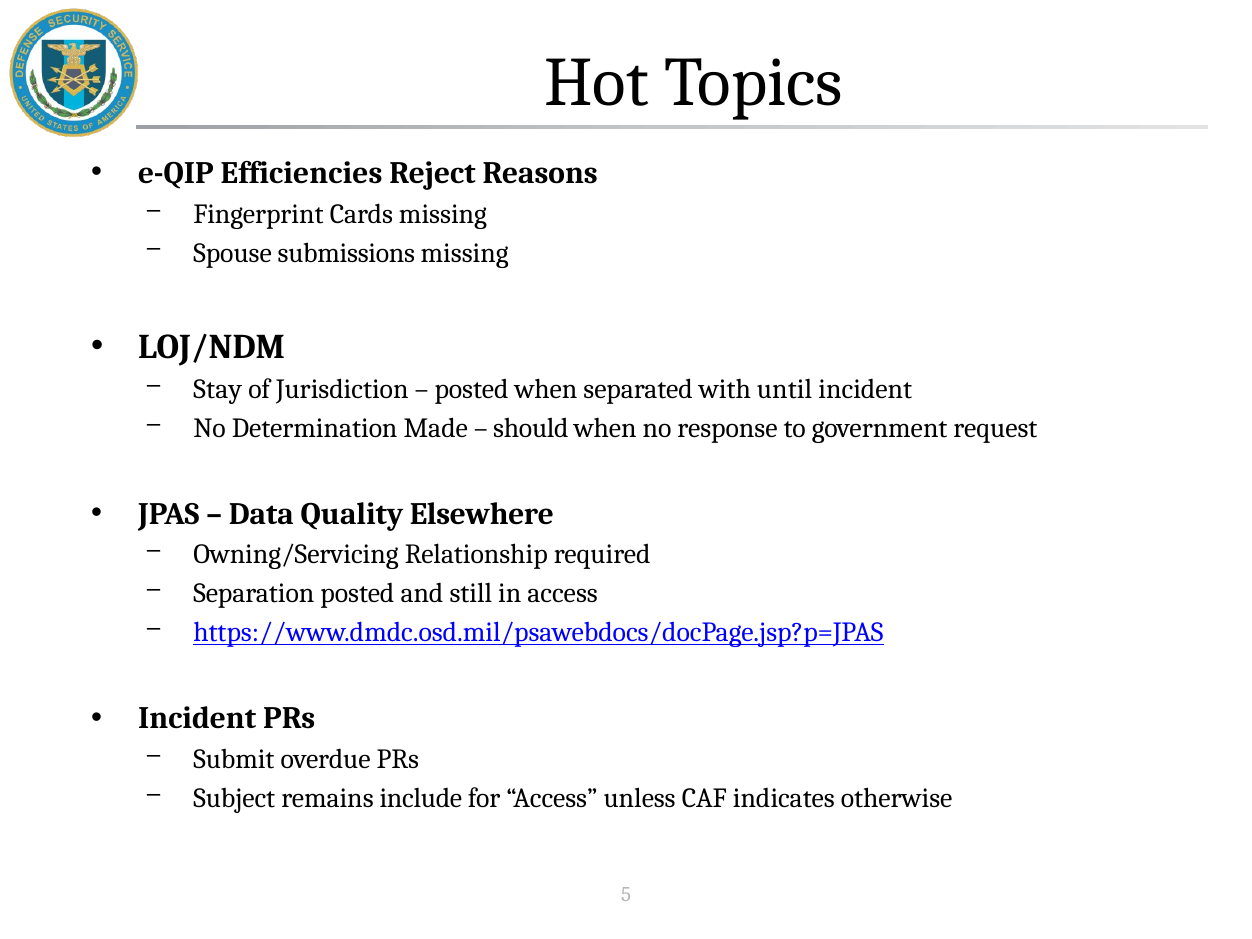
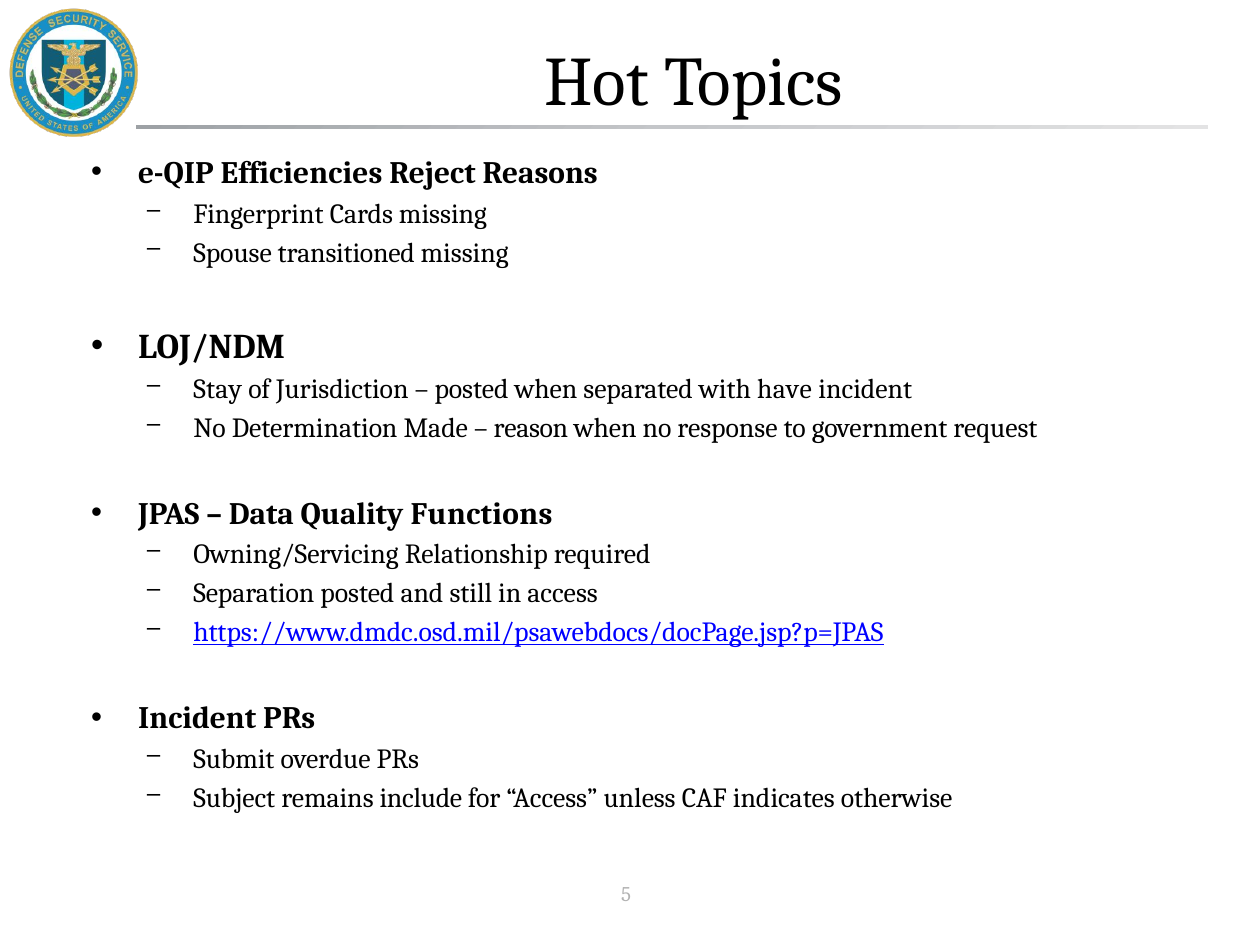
submissions: submissions -> transitioned
until: until -> have
should: should -> reason
Elsewhere: Elsewhere -> Functions
